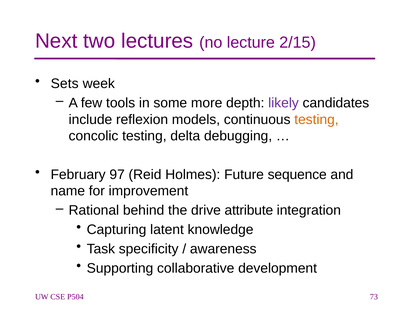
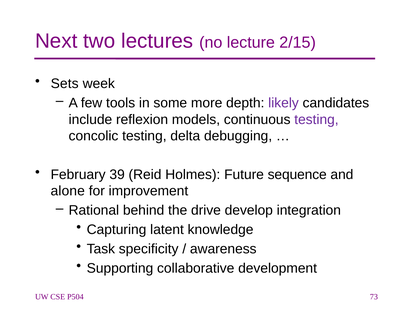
testing at (316, 119) colour: orange -> purple
97: 97 -> 39
name: name -> alone
attribute: attribute -> develop
